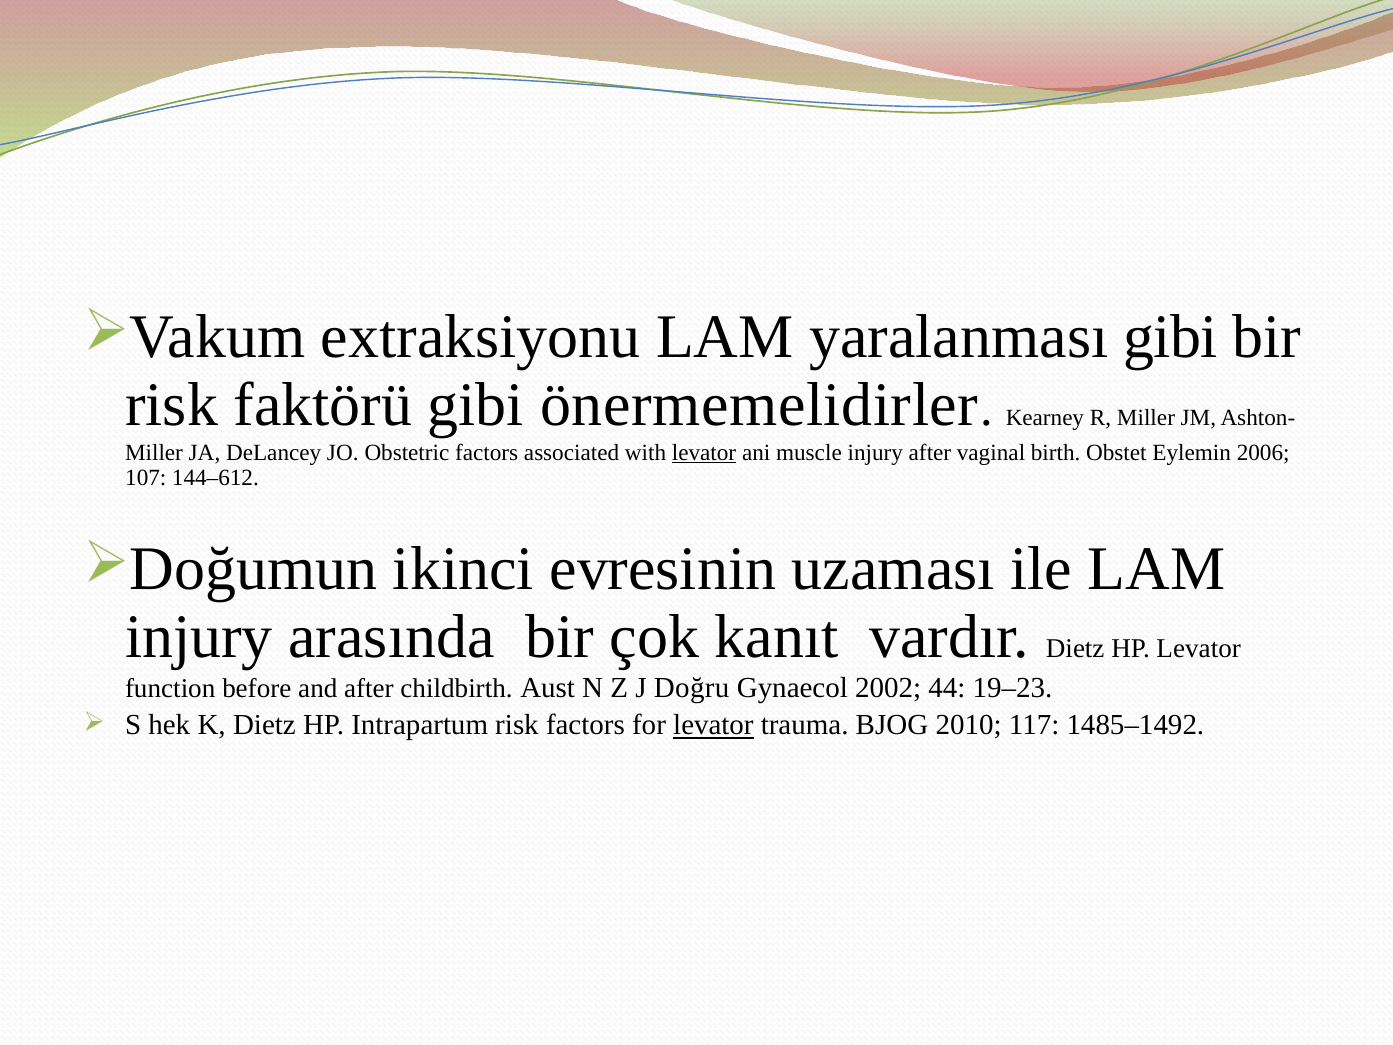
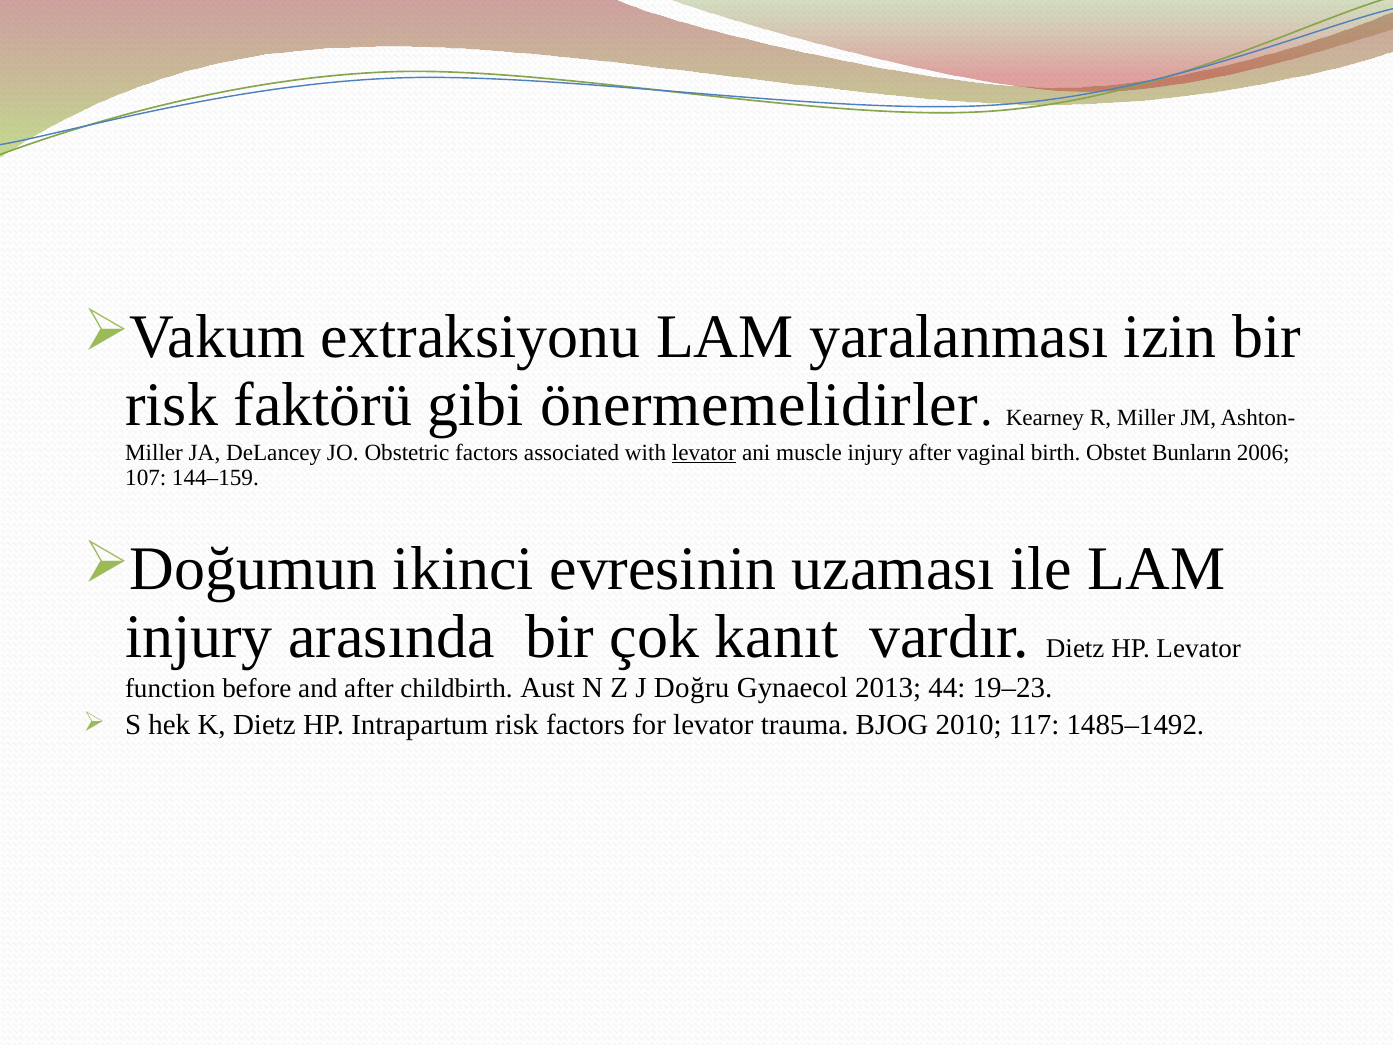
yaralanması gibi: gibi -> izin
Eylemin: Eylemin -> Bunların
144–612: 144–612 -> 144–159
2002: 2002 -> 2013
levator at (713, 725) underline: present -> none
